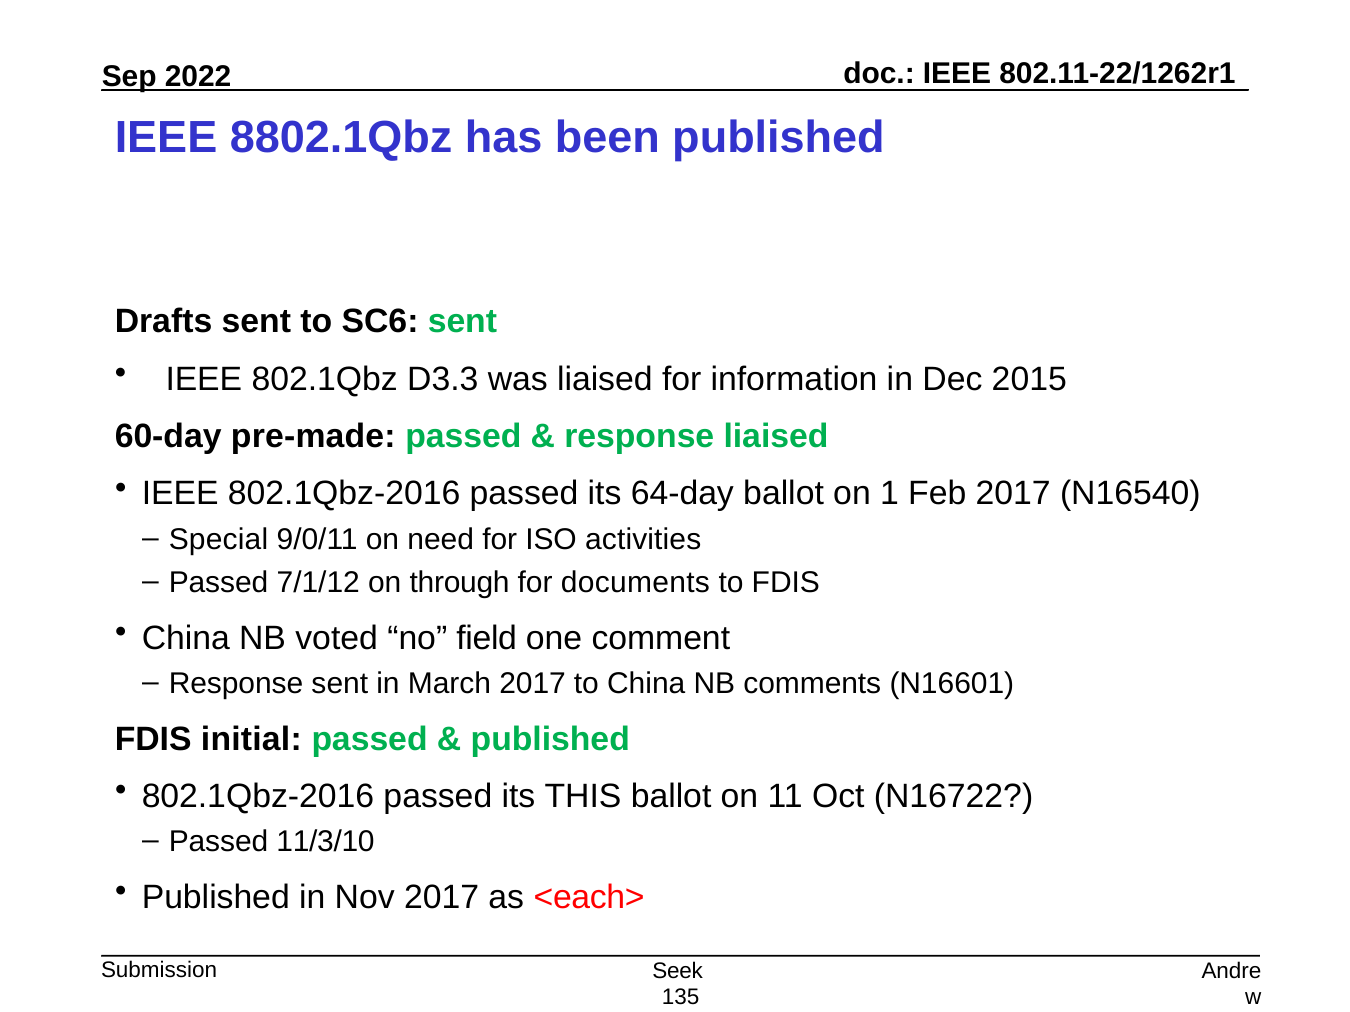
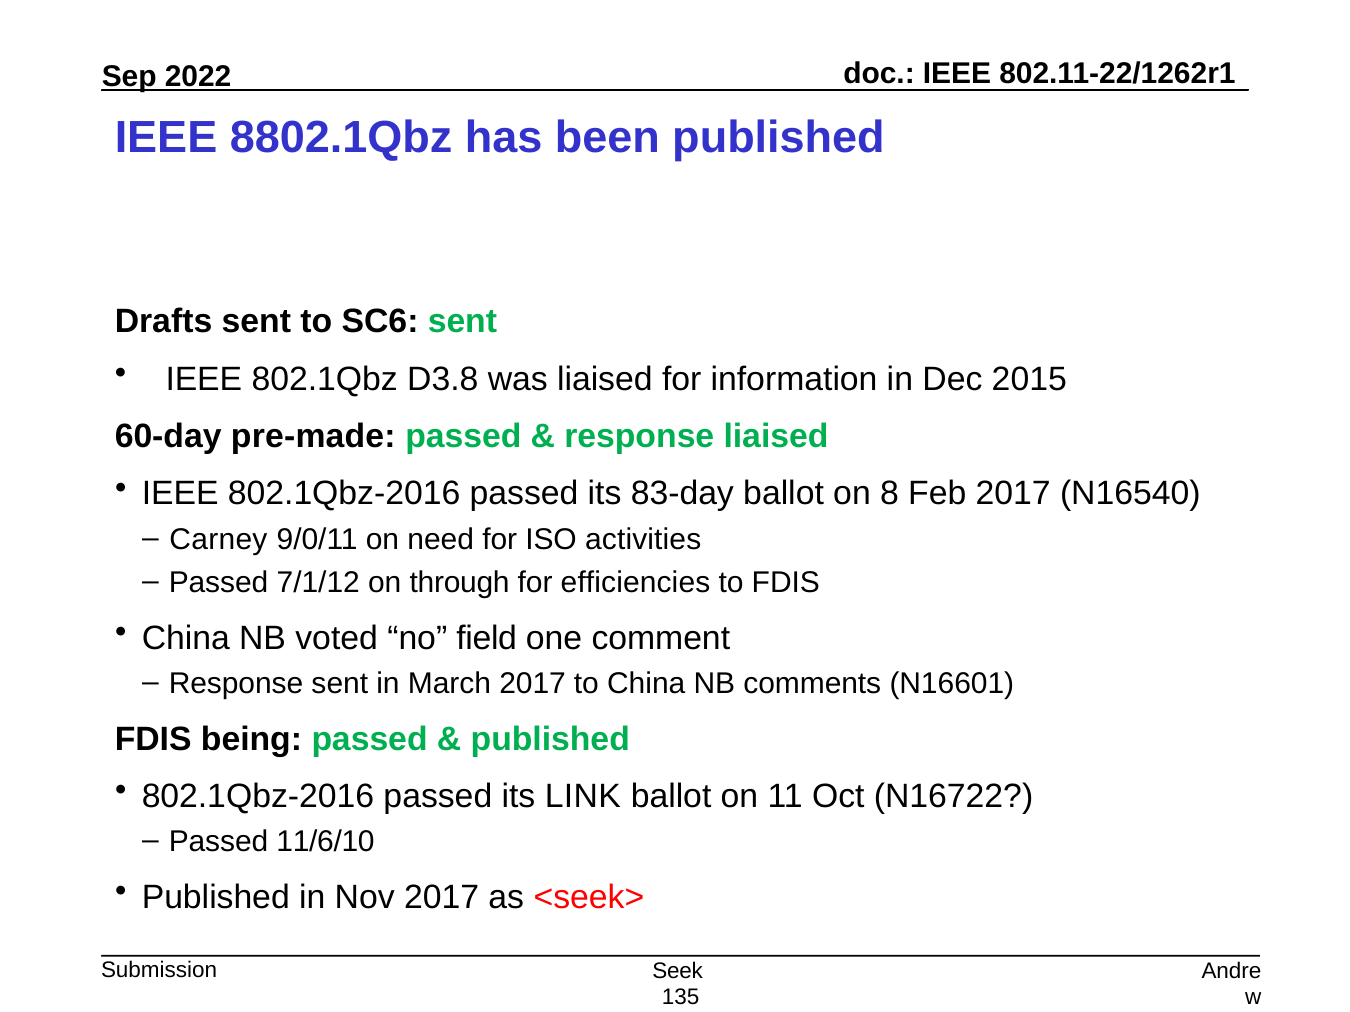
D3.3: D3.3 -> D3.8
64-day: 64-day -> 83-day
1: 1 -> 8
Special: Special -> Carney
documents: documents -> efficiencies
initial: initial -> being
THIS: THIS -> LINK
11/3/10: 11/3/10 -> 11/6/10
<each>: <each> -> <seek>
